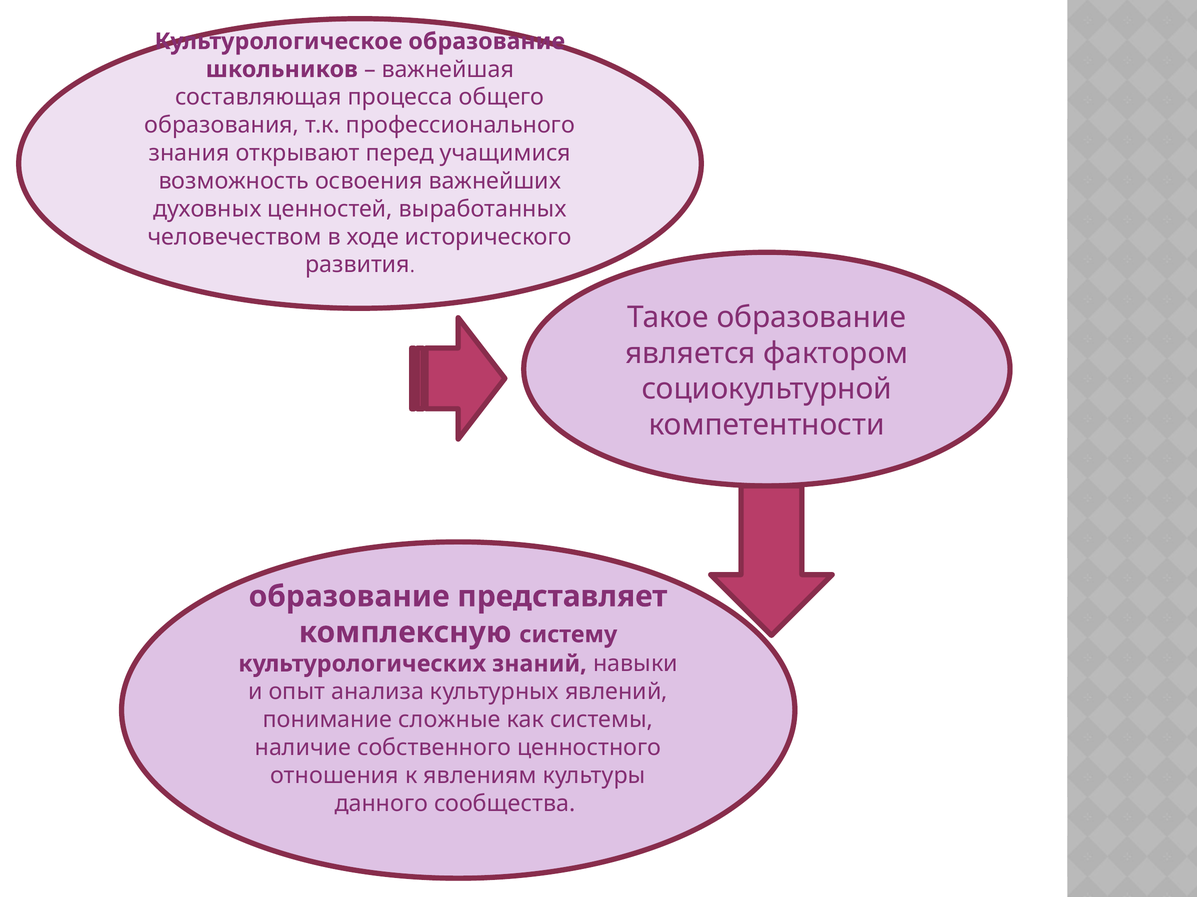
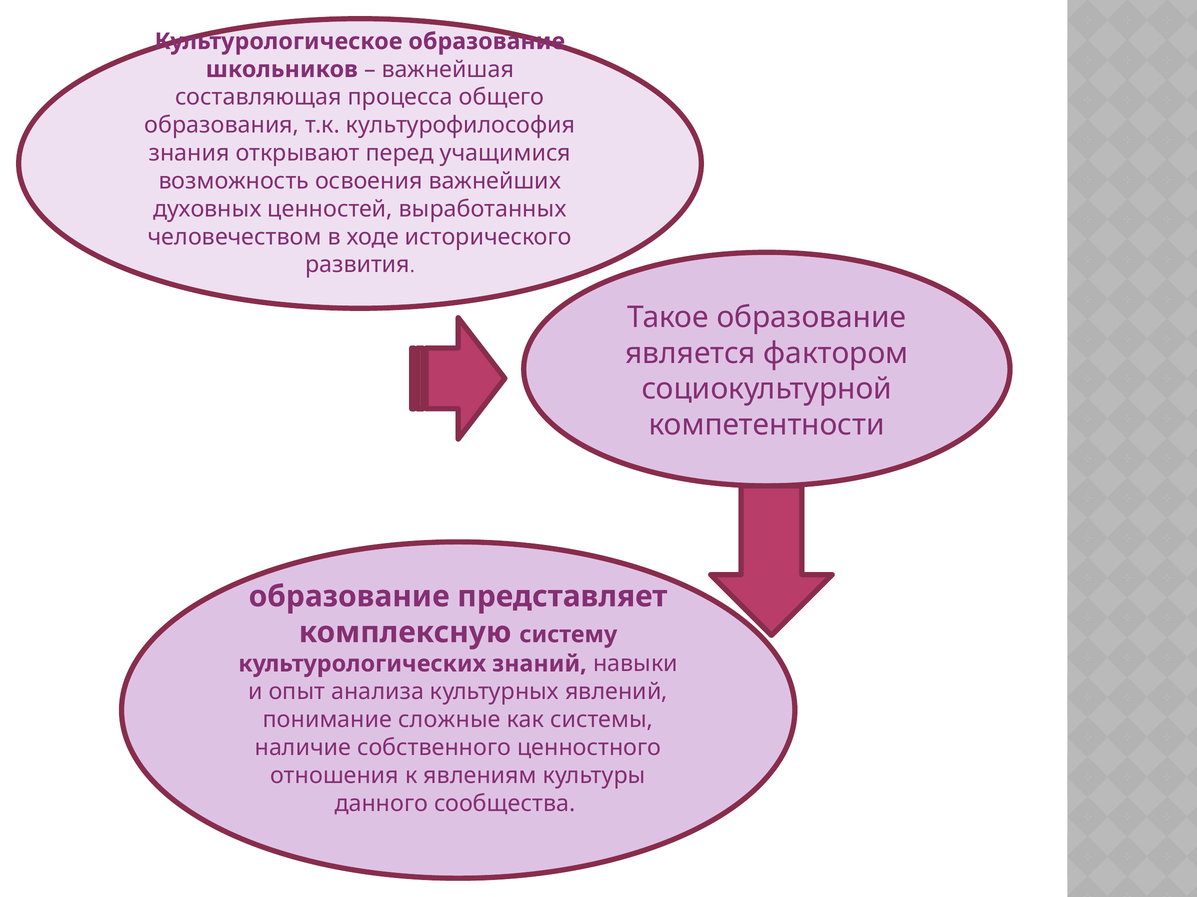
профессионального: профессионального -> культурофилософия
